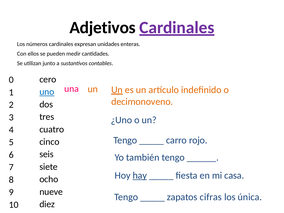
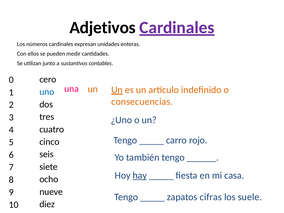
uno underline: present -> none
decimonoveno: decimonoveno -> consecuencias
única: única -> suele
